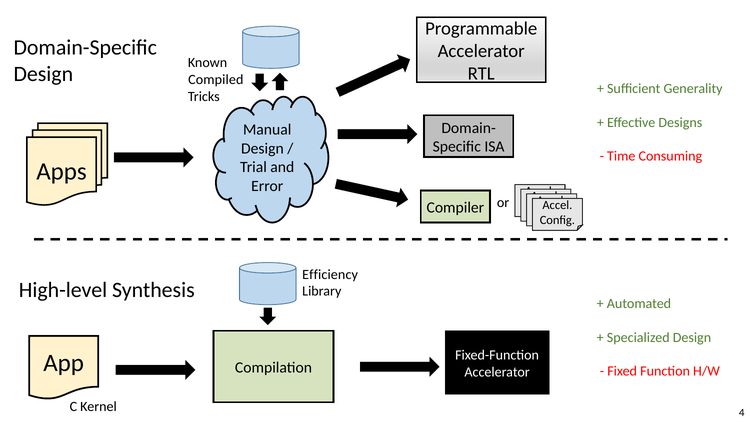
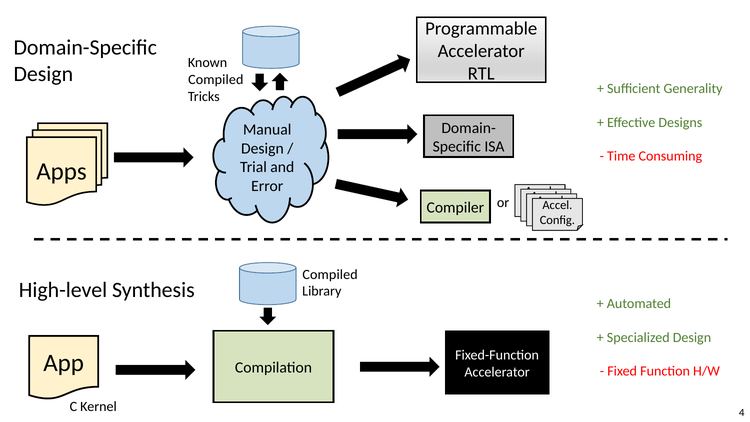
Efficiency at (330, 274): Efficiency -> Compiled
